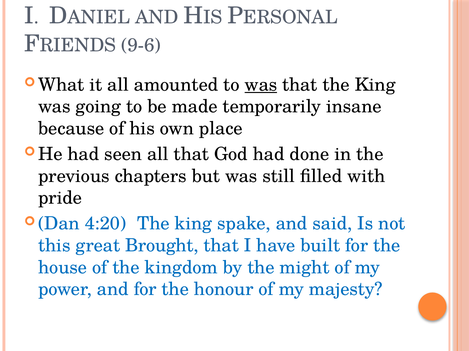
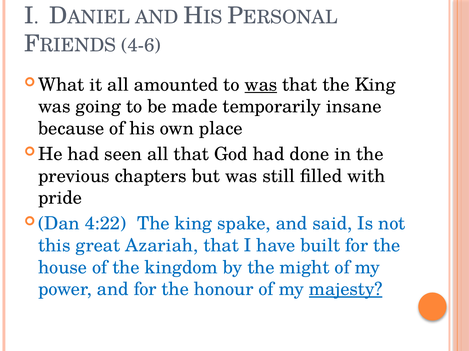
9-6: 9-6 -> 4-6
4:20: 4:20 -> 4:22
Brought: Brought -> Azariah
majesty underline: none -> present
